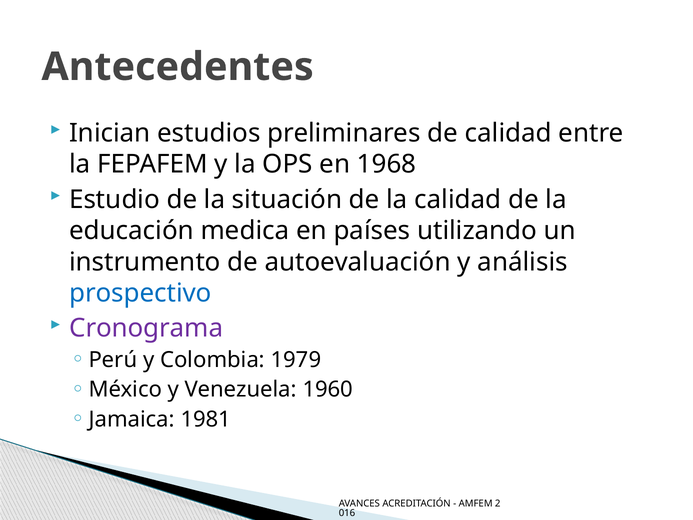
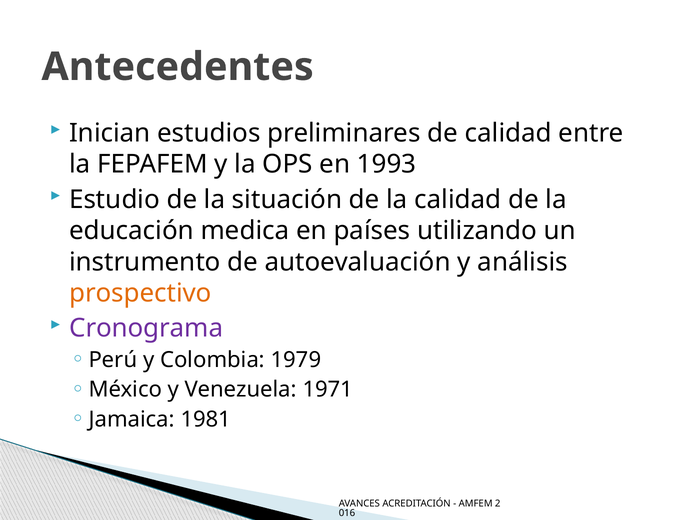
1968: 1968 -> 1993
prospectivo colour: blue -> orange
1960: 1960 -> 1971
